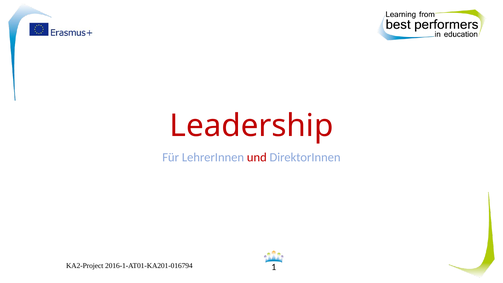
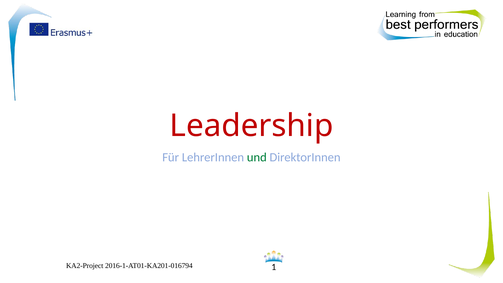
und colour: red -> green
